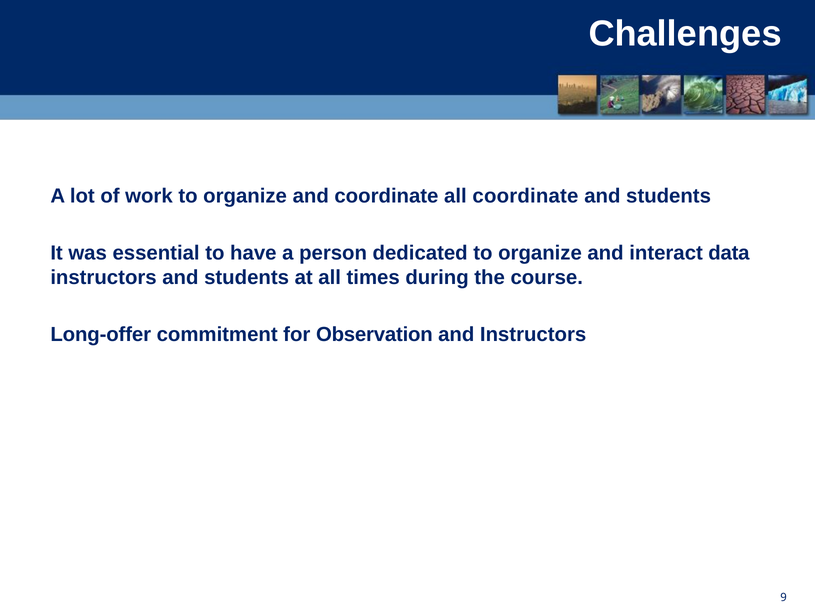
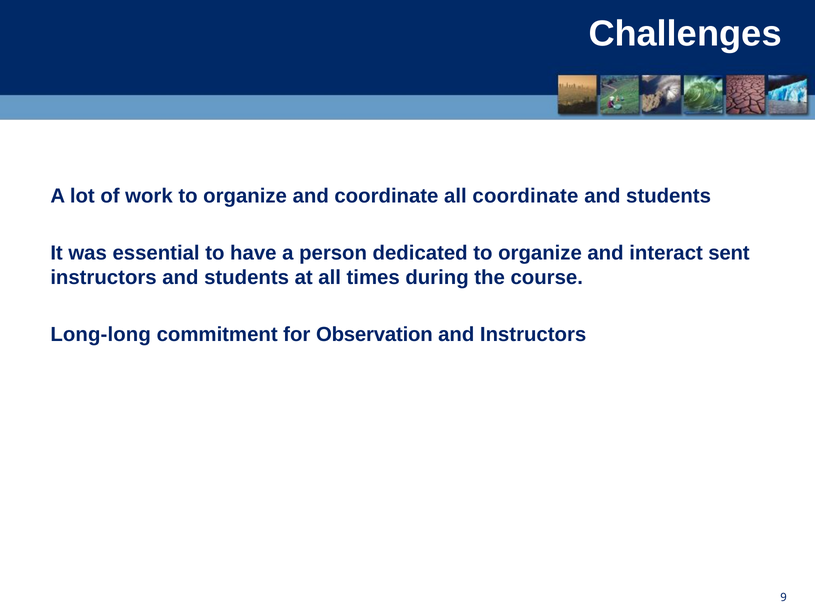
data: data -> sent
Long-offer: Long-offer -> Long-long
